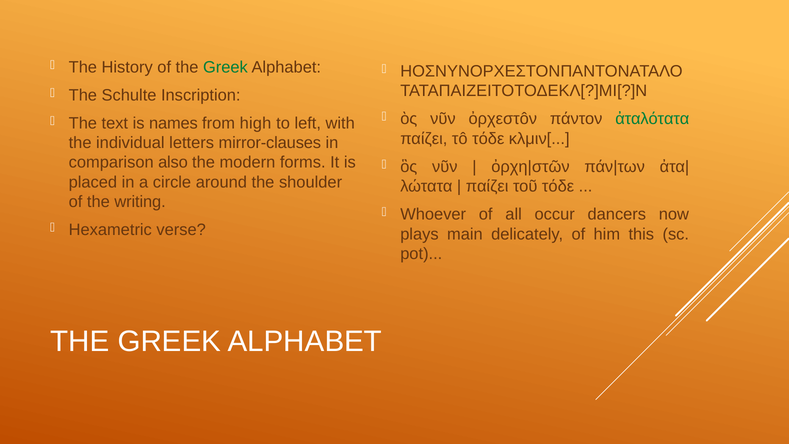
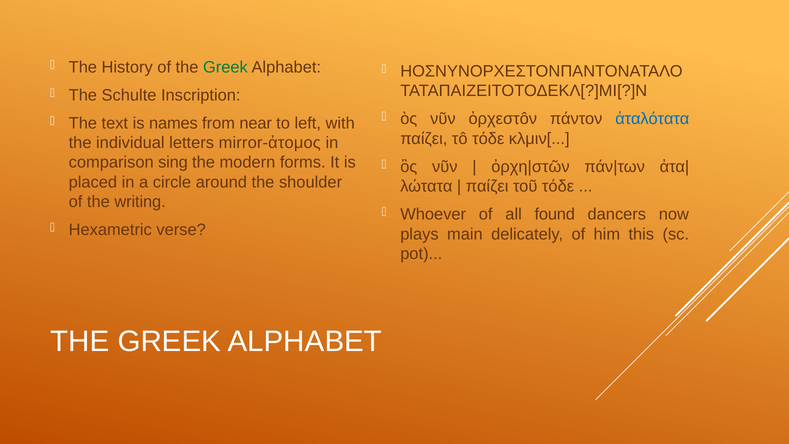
ἀταλότατα colour: green -> blue
high: high -> near
mirror-clauses: mirror-clauses -> mirror-ἀτομος
also: also -> sing
occur: occur -> found
